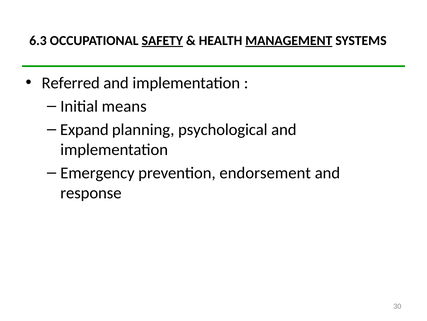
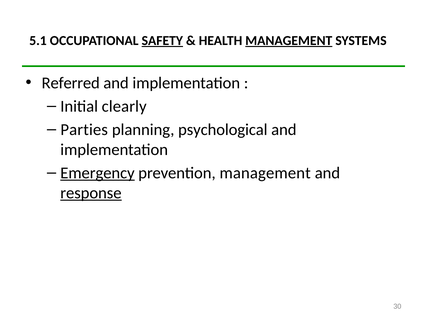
6.3: 6.3 -> 5.1
means: means -> clearly
Expand: Expand -> Parties
Emergency underline: none -> present
prevention endorsement: endorsement -> management
response underline: none -> present
